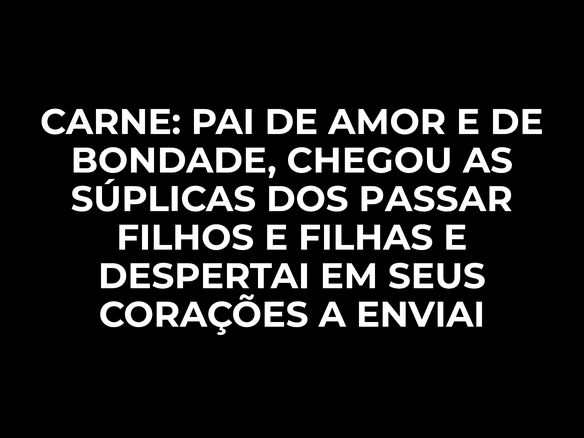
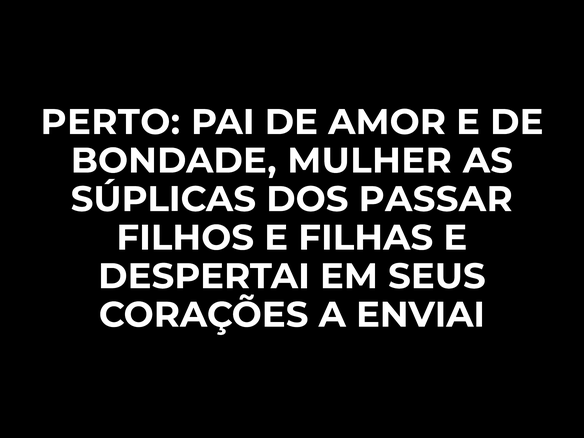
CARNE: CARNE -> PERTO
CHEGOU: CHEGOU -> MULHER
